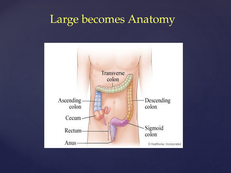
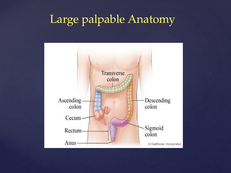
becomes: becomes -> palpable
